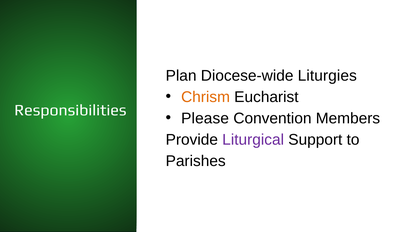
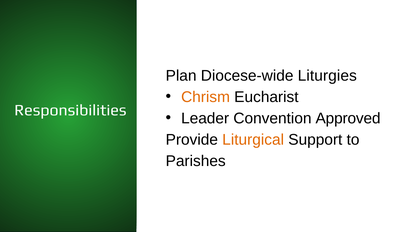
Please: Please -> Leader
Members: Members -> Approved
Liturgical colour: purple -> orange
